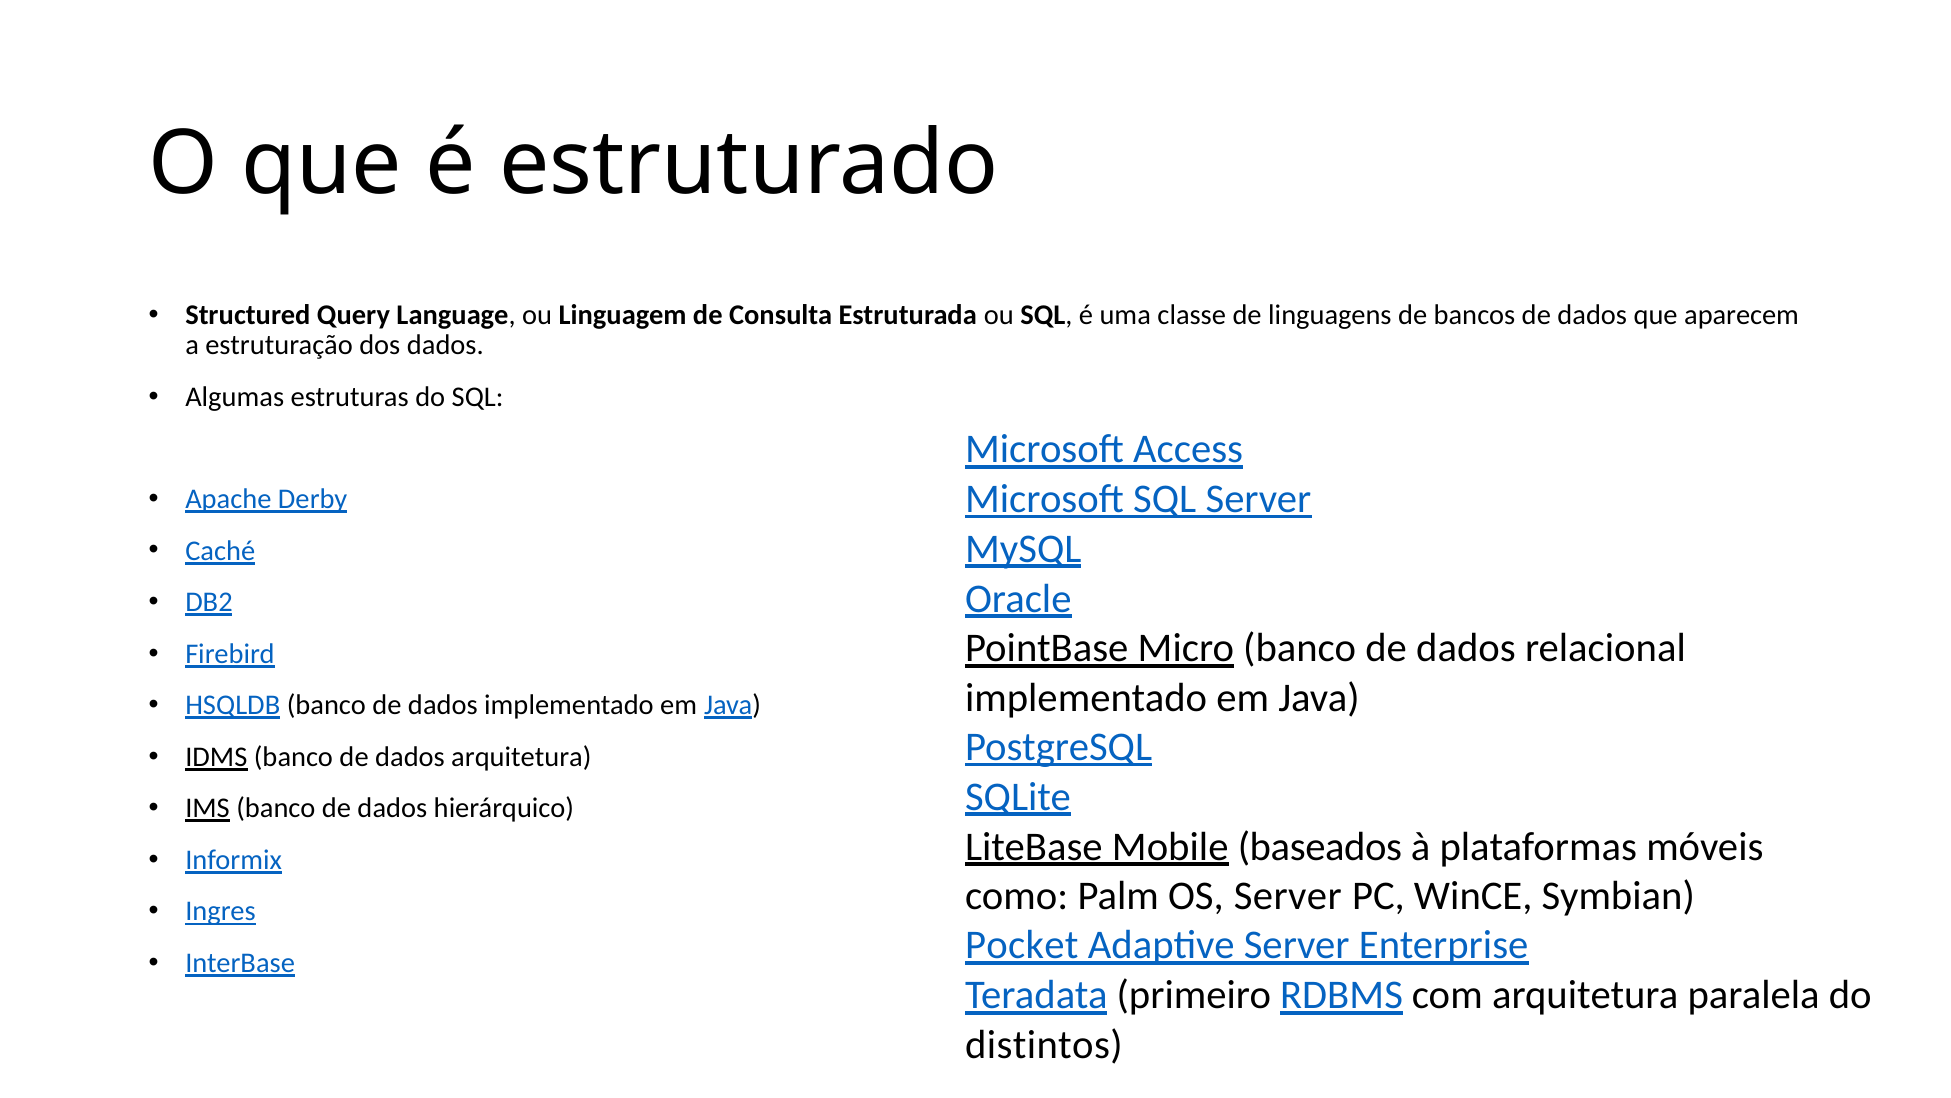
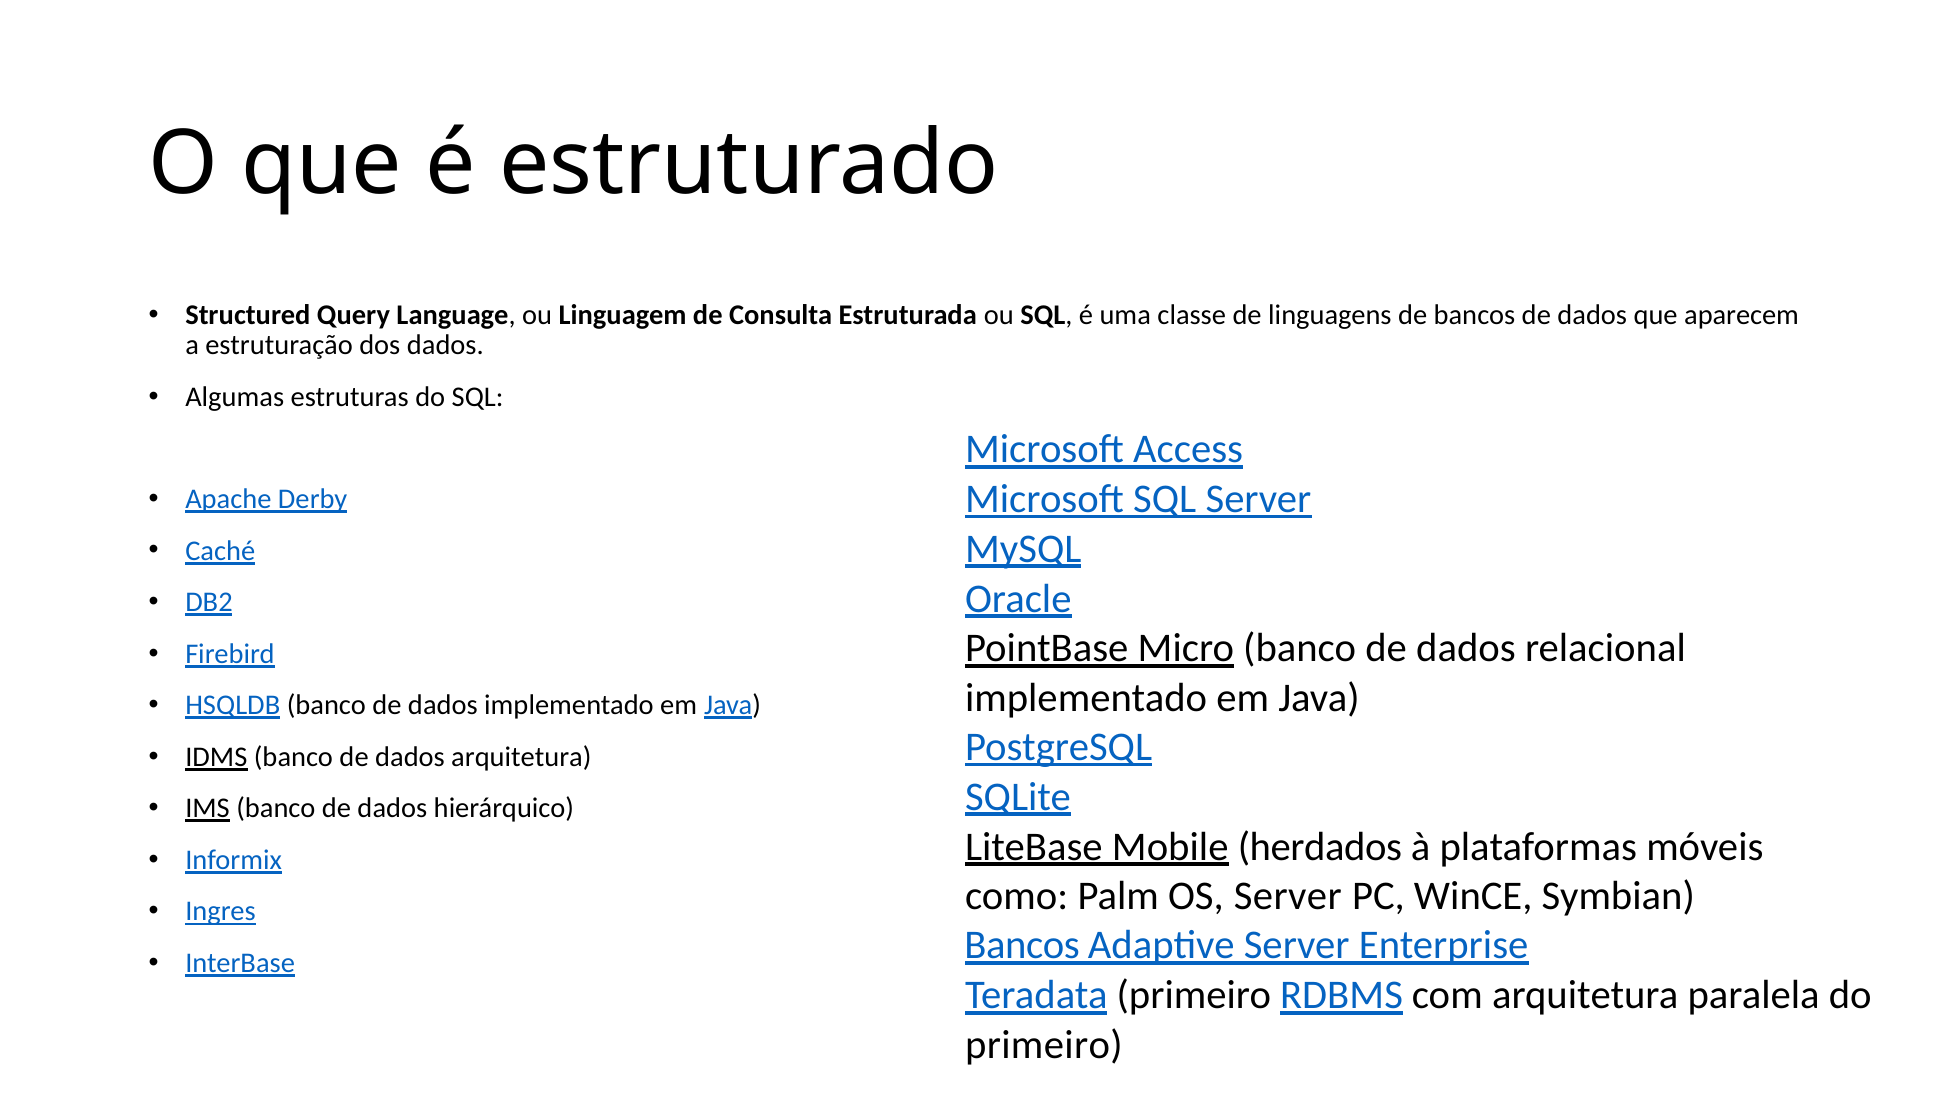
baseados: baseados -> herdados
Pocket at (1022, 945): Pocket -> Bancos
distintos at (1044, 1044): distintos -> primeiro
